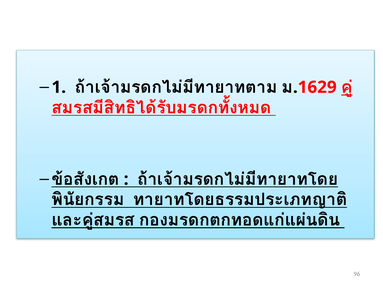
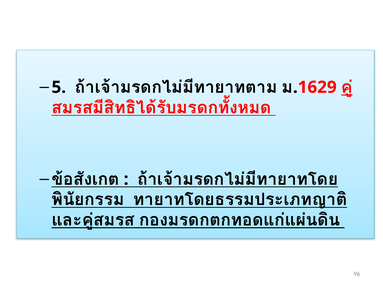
1: 1 -> 5
